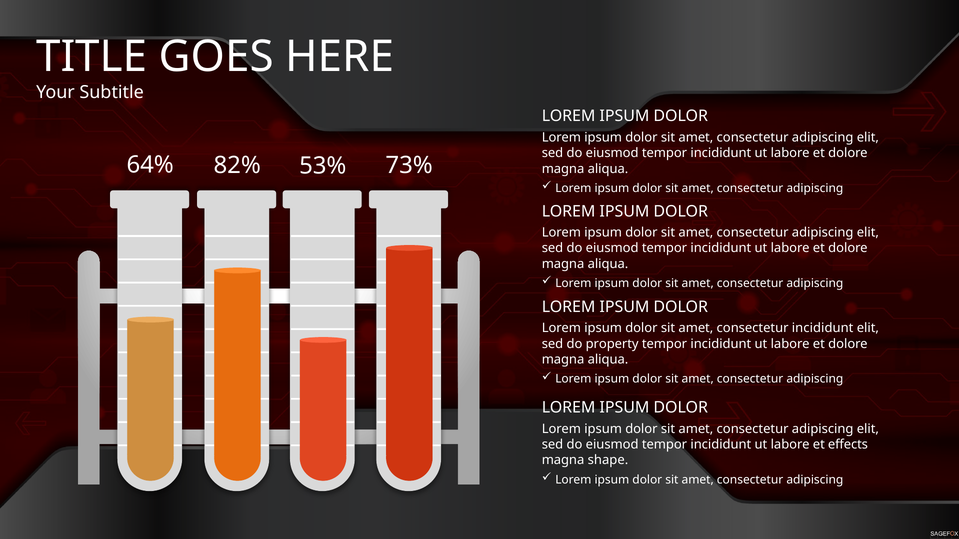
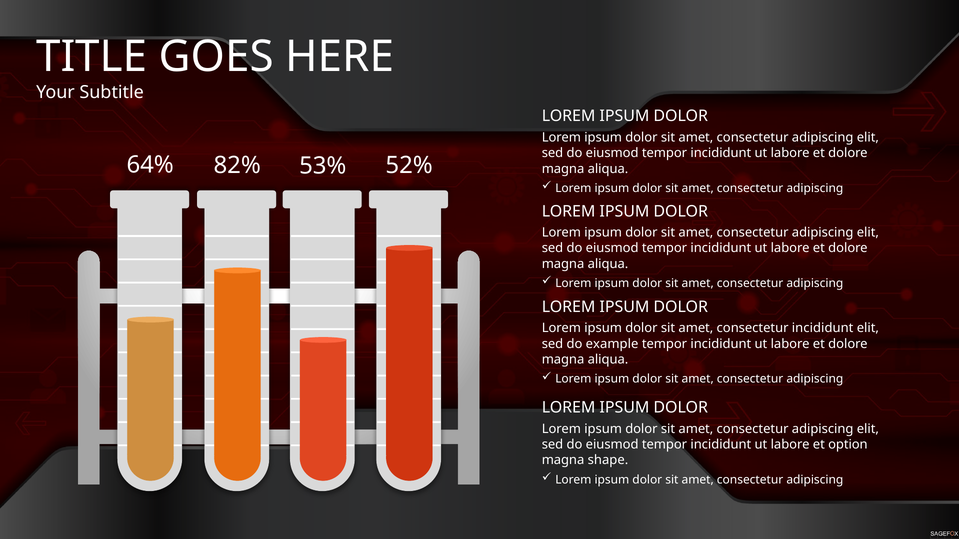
73%: 73% -> 52%
property: property -> example
effects: effects -> option
